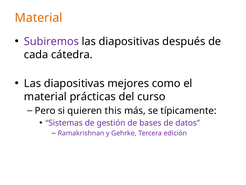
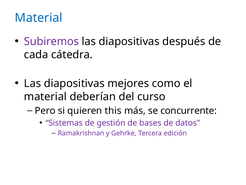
Material at (39, 18) colour: orange -> blue
prácticas: prácticas -> deberían
típicamente: típicamente -> concurrente
